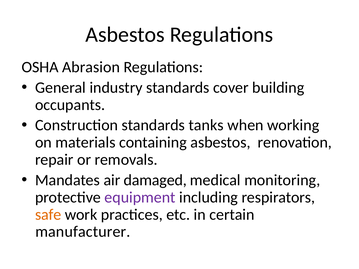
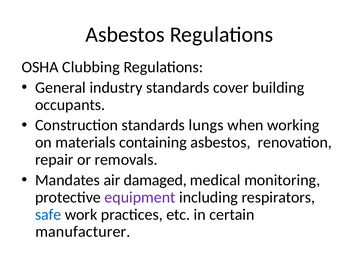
Abrasion: Abrasion -> Clubbing
tanks: tanks -> lungs
safe colour: orange -> blue
